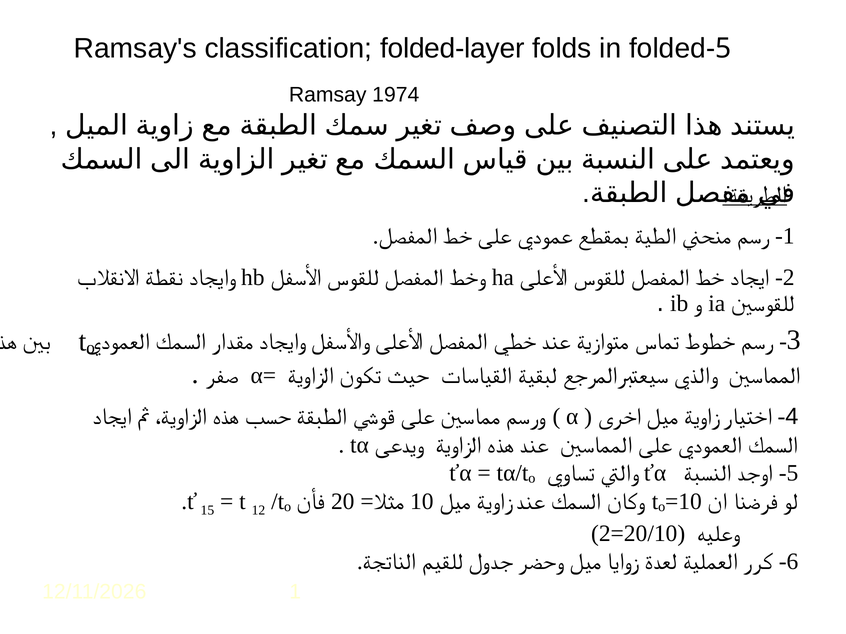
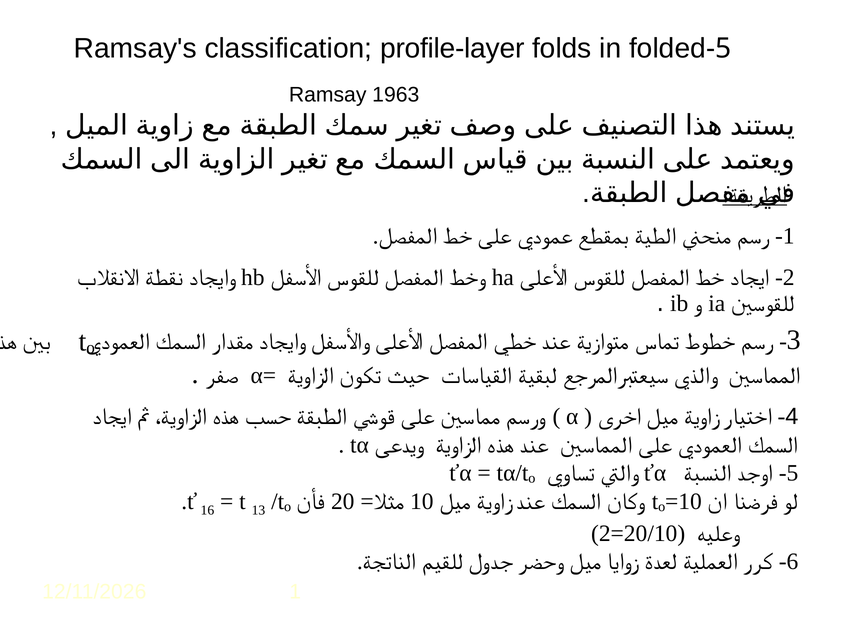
folded-layer: folded-layer -> profile-layer
1974: 1974 -> 1963
15: 15 -> 16
12: 12 -> 13
